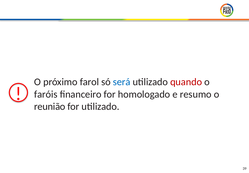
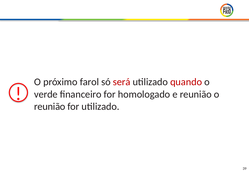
será colour: blue -> red
faróis: faróis -> verde
e resumo: resumo -> reunião
